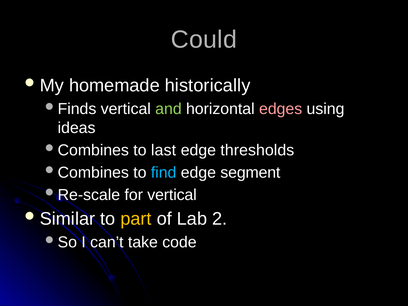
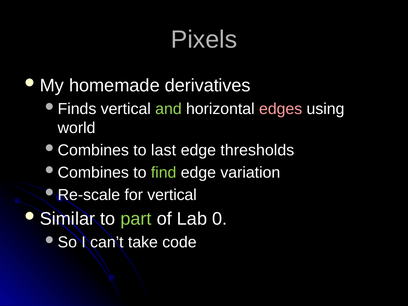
Could: Could -> Pixels
historically: historically -> derivatives
ideas: ideas -> world
find colour: light blue -> light green
segment: segment -> variation
part colour: yellow -> light green
2: 2 -> 0
